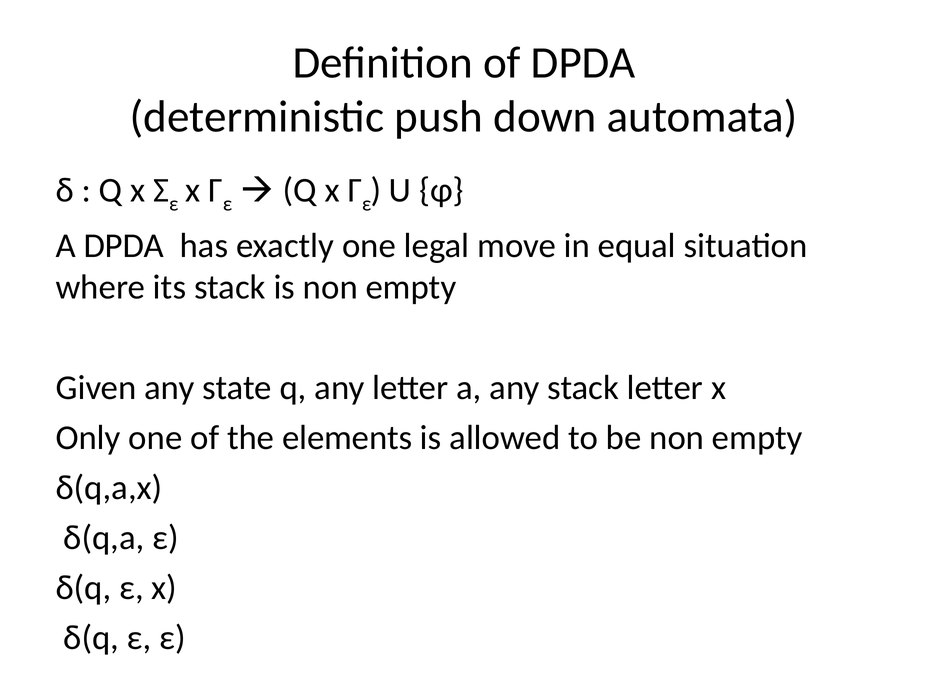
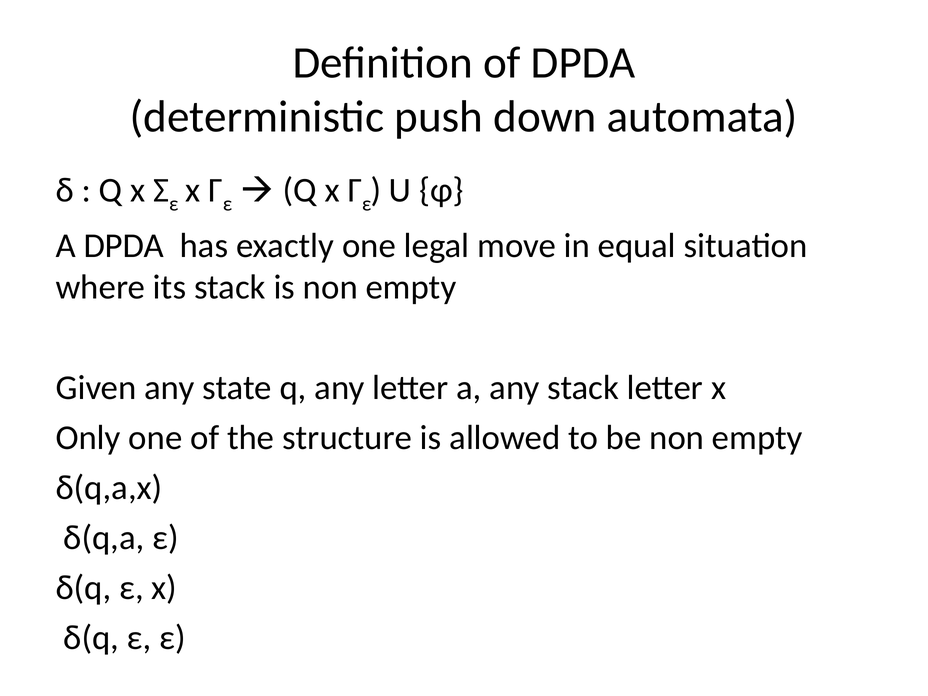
elements: elements -> structure
